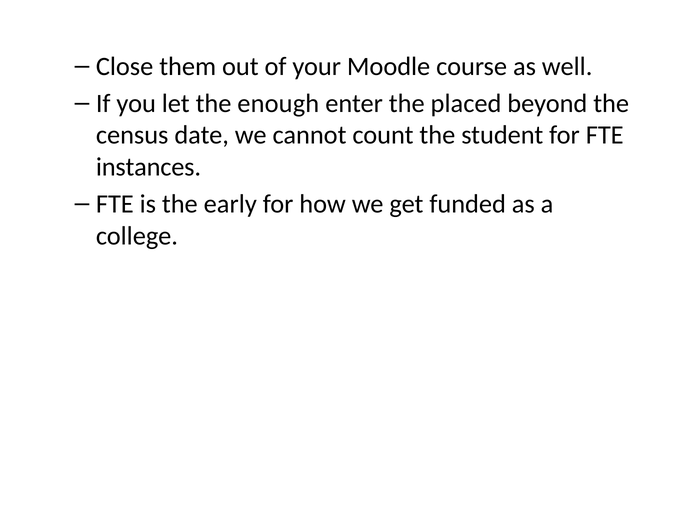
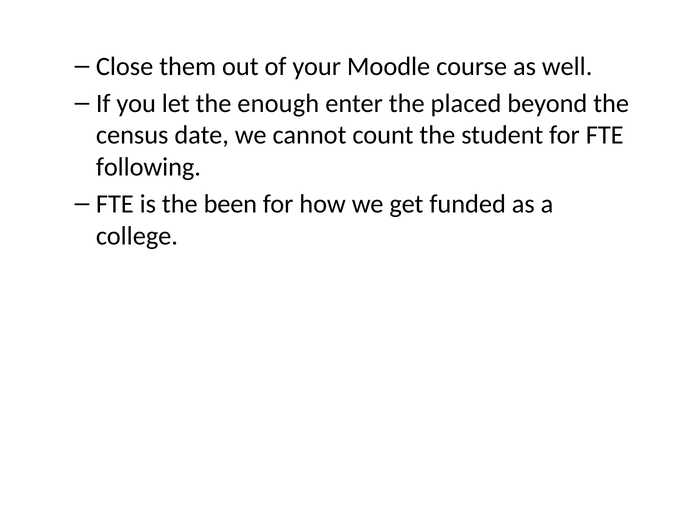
instances: instances -> following
early: early -> been
